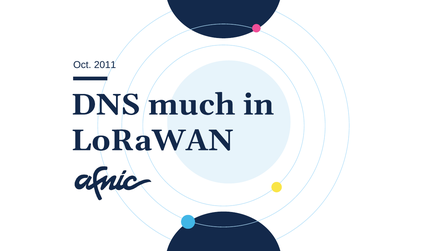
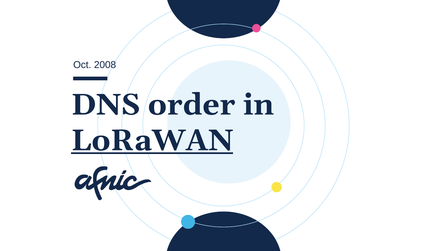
2011: 2011 -> 2008
much: much -> order
LoRaWAN underline: none -> present
